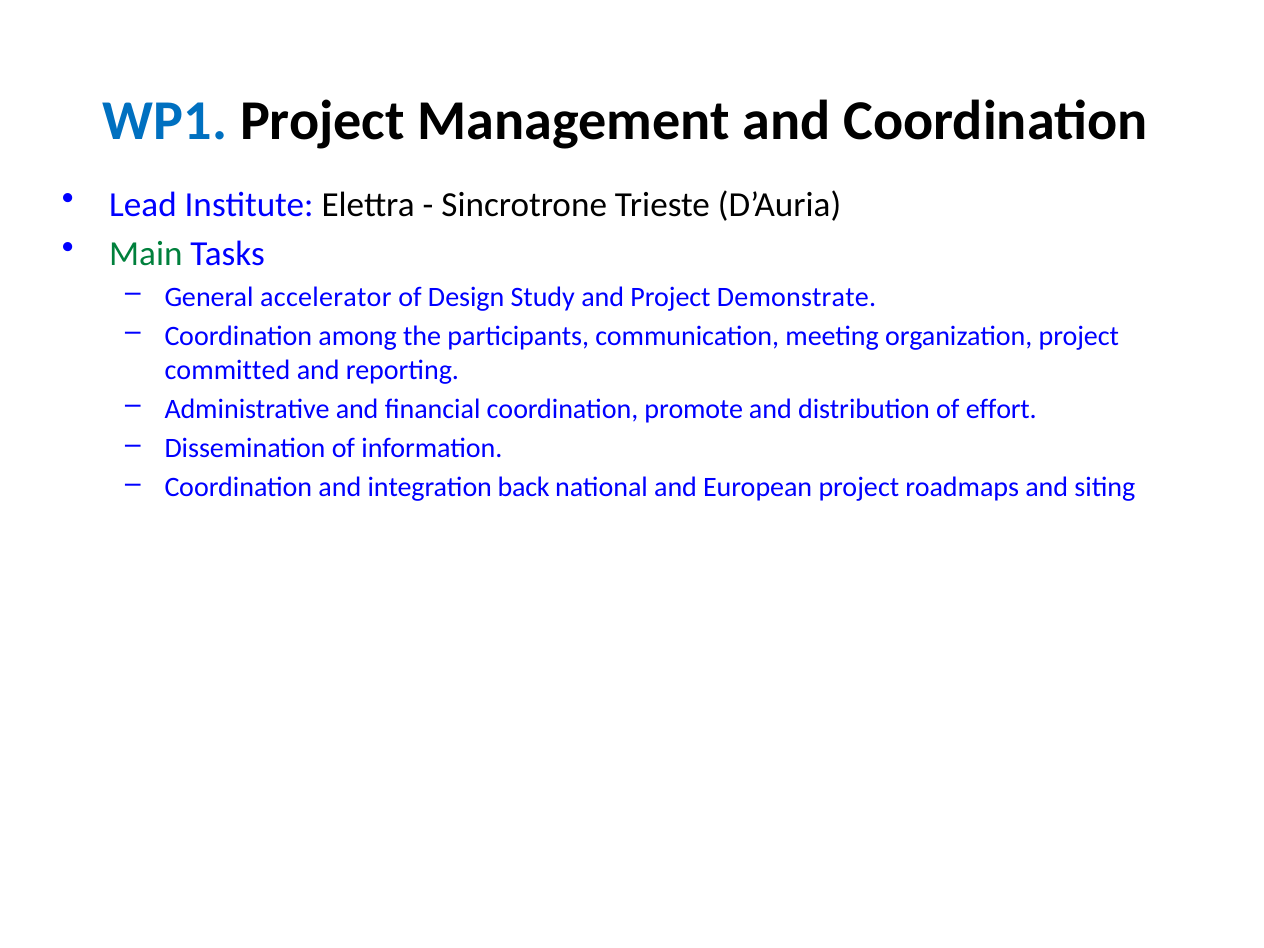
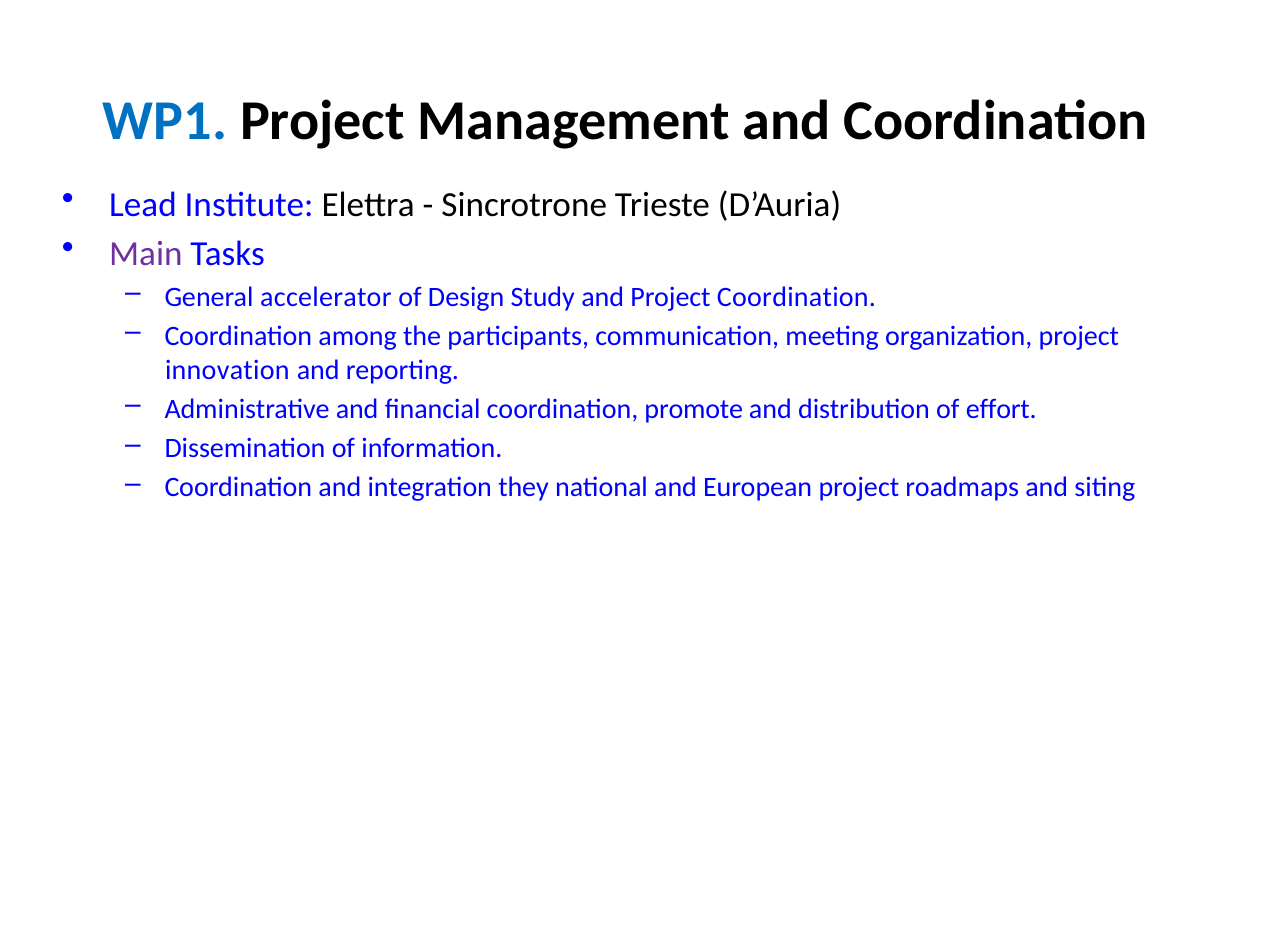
Main colour: green -> purple
Project Demonstrate: Demonstrate -> Coordination
committed: committed -> innovation
back: back -> they
